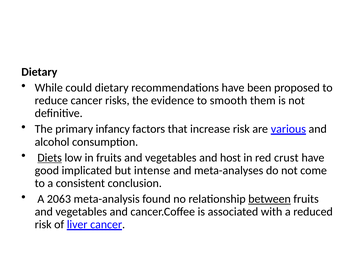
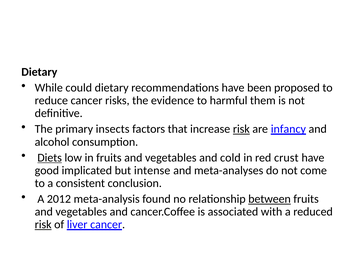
smooth: smooth -> harmful
infancy: infancy -> insects
risk at (241, 129) underline: none -> present
various: various -> infancy
host: host -> cold
2063: 2063 -> 2012
risk at (43, 225) underline: none -> present
